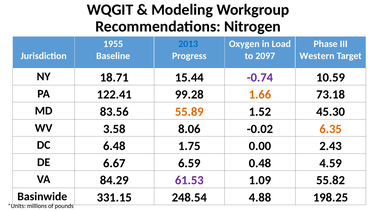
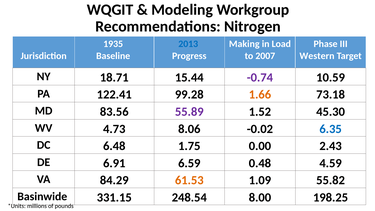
1955: 1955 -> 1935
Oxygen: Oxygen -> Making
2097: 2097 -> 2007
55.89 colour: orange -> purple
3.58: 3.58 -> 4.73
6.35 colour: orange -> blue
6.67: 6.67 -> 6.91
61.53 colour: purple -> orange
4.88: 4.88 -> 8.00
